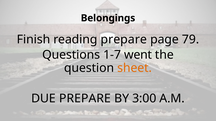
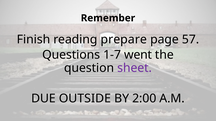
Belongings: Belongings -> Remember
79: 79 -> 57
sheet colour: orange -> purple
DUE PREPARE: PREPARE -> OUTSIDE
3:00: 3:00 -> 2:00
